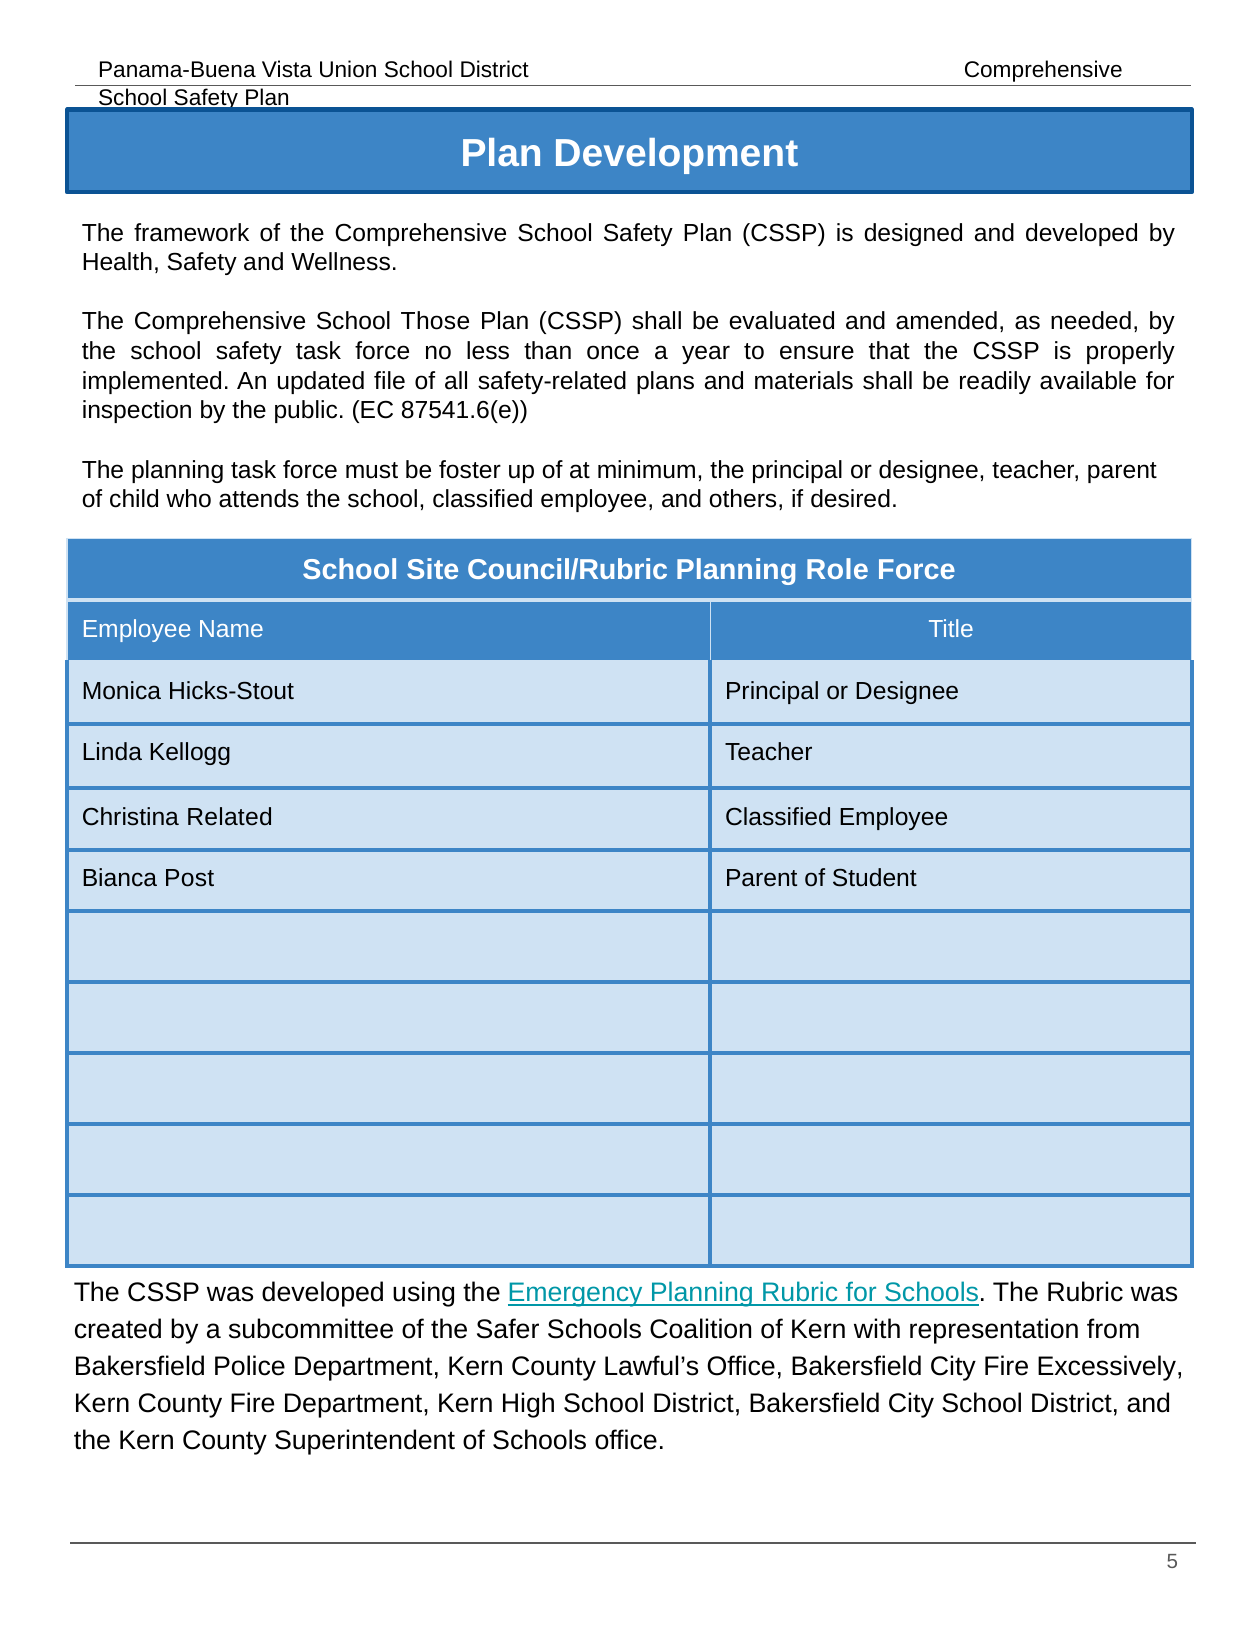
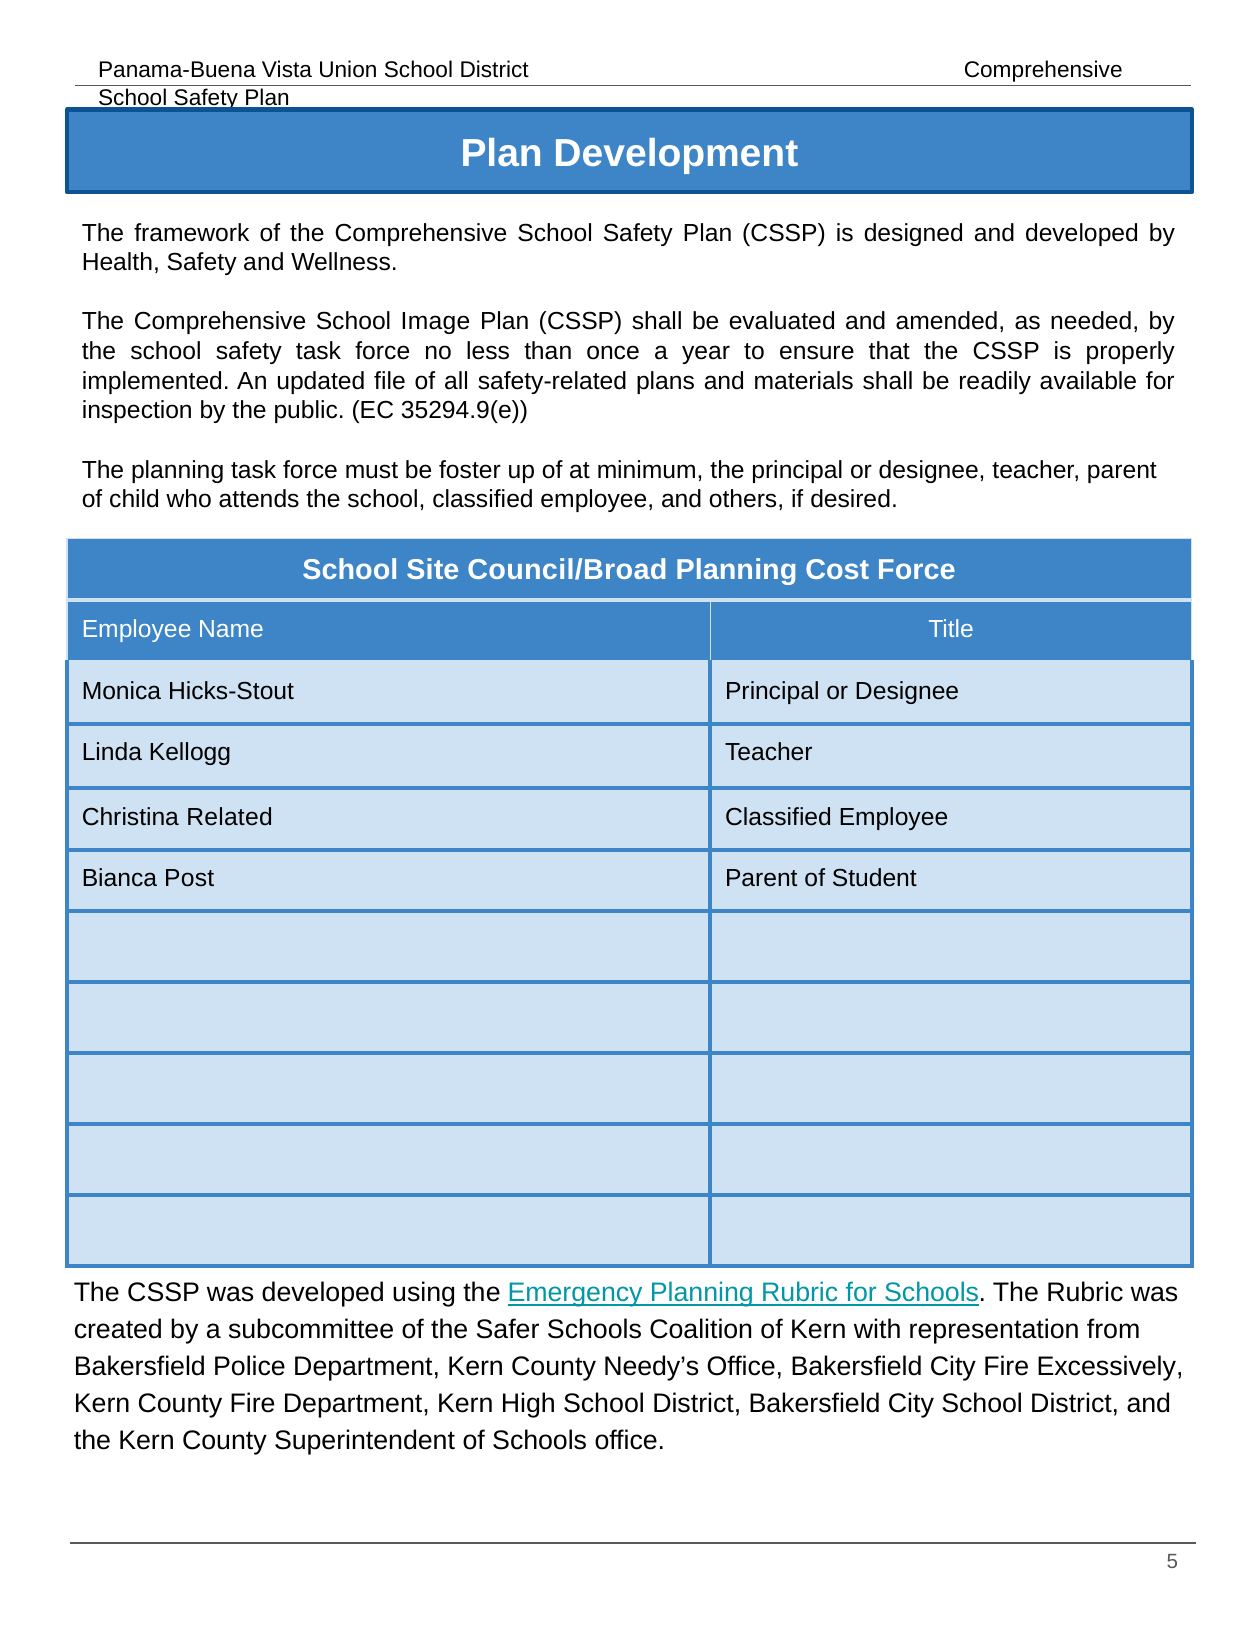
Those: Those -> Image
87541.6(e: 87541.6(e -> 35294.9(e
Council/Rubric: Council/Rubric -> Council/Broad
Role: Role -> Cost
Lawful’s: Lawful’s -> Needy’s
